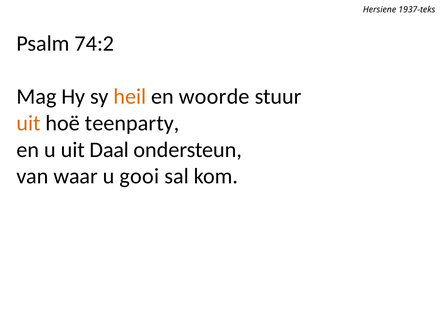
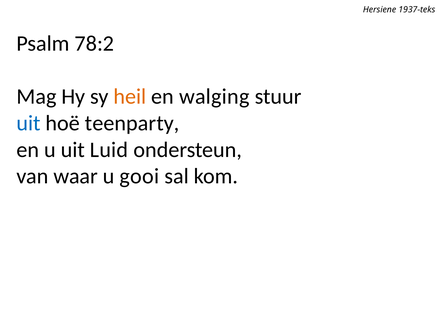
74:2: 74:2 -> 78:2
woorde: woorde -> walging
uit at (29, 123) colour: orange -> blue
Daal: Daal -> Luid
